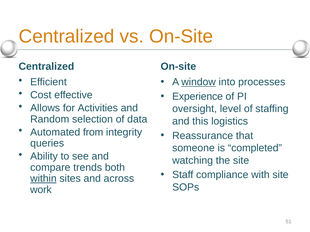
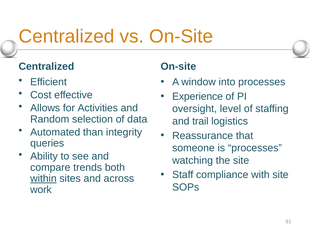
window underline: present -> none
this: this -> trail
from: from -> than
is completed: completed -> processes
